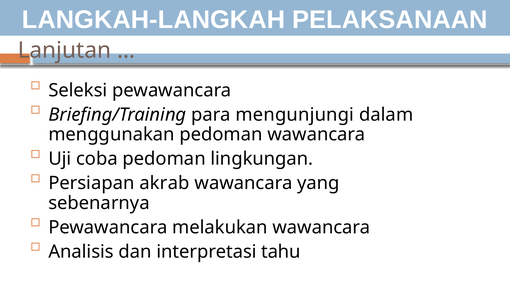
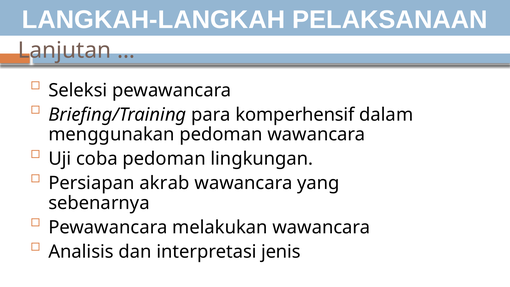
mengunjungi: mengunjungi -> komperhensif
tahu: tahu -> jenis
